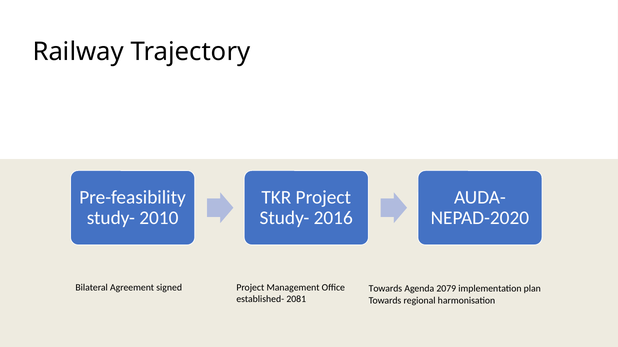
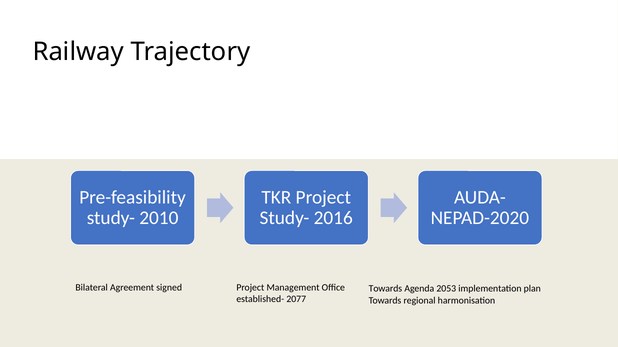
2079: 2079 -> 2053
2081: 2081 -> 2077
